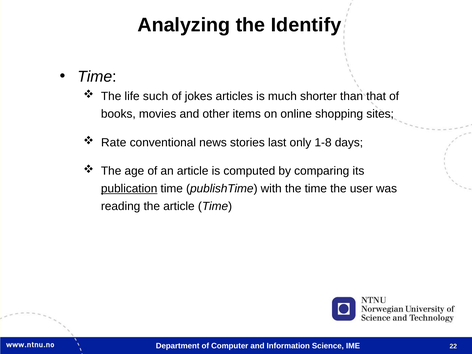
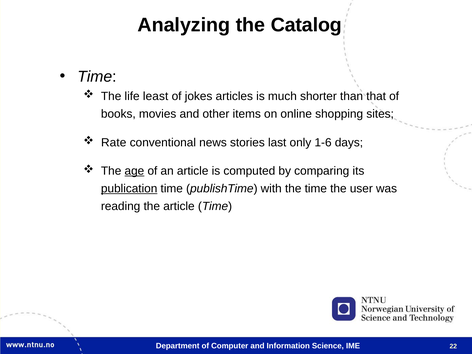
Identify: Identify -> Catalog
such: such -> least
1-8: 1-8 -> 1-6
age underline: none -> present
